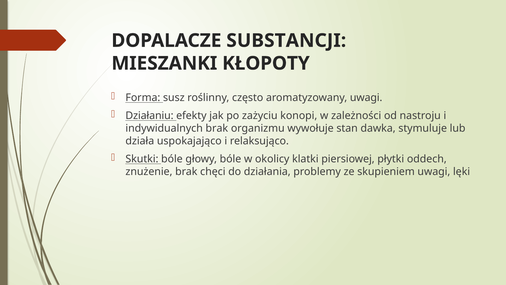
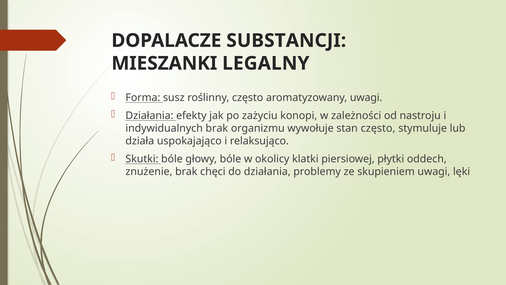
KŁOPOTY: KŁOPOTY -> LEGALNY
Działaniu at (150, 115): Działaniu -> Działania
stan dawka: dawka -> często
